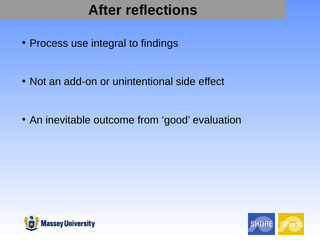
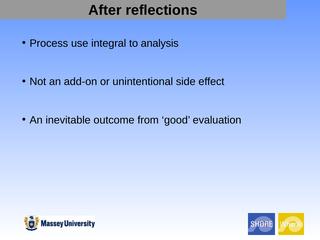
findings: findings -> analysis
